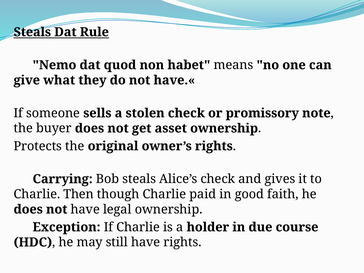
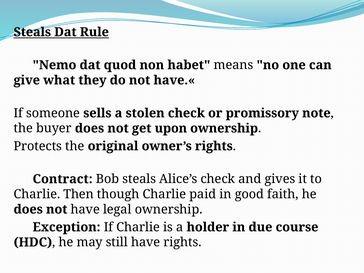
asset: asset -> upon
Carrying: Carrying -> Contract
